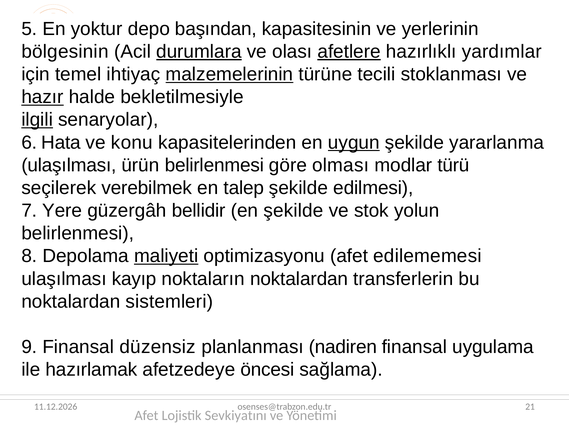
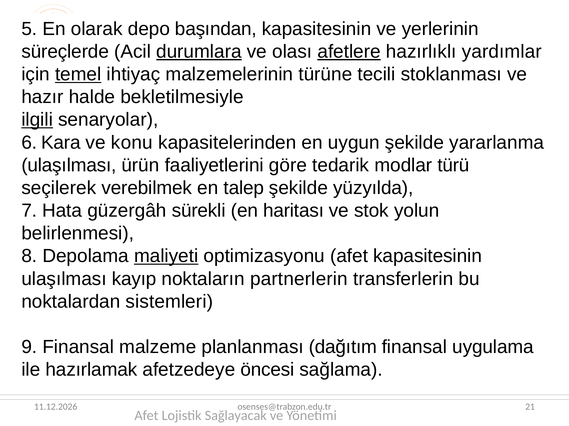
yoktur: yoktur -> olarak
bölgesinin: bölgesinin -> süreçlerde
temel underline: none -> present
malzemelerinin underline: present -> none
hazır underline: present -> none
Hata: Hata -> Kara
uygun underline: present -> none
ürün belirlenmesi: belirlenmesi -> faaliyetlerini
olması: olması -> tedarik
edilmesi: edilmesi -> yüzyılda
Yere: Yere -> Hata
bellidir: bellidir -> sürekli
en şekilde: şekilde -> haritası
afet edilememesi: edilememesi -> kapasitesinin
noktaların noktalardan: noktalardan -> partnerlerin
düzensiz: düzensiz -> malzeme
nadiren: nadiren -> dağıtım
Sevkiyatını: Sevkiyatını -> Sağlayacak
